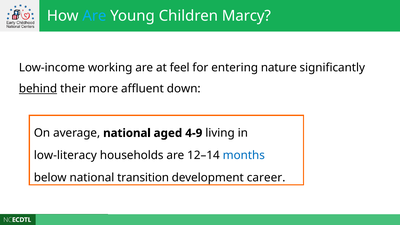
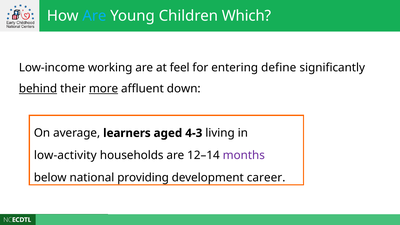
Marcy: Marcy -> Which
nature: nature -> define
more underline: none -> present
average national: national -> learners
4-9: 4-9 -> 4-3
low-literacy: low-literacy -> low-activity
months colour: blue -> purple
transition: transition -> providing
